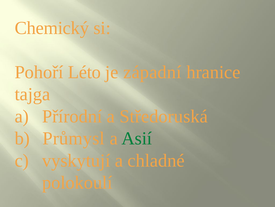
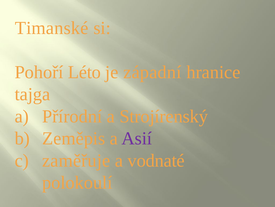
Chemický: Chemický -> Timanské
Středoruská: Středoruská -> Strojírenský
Průmysl: Průmysl -> Zeměpis
Asií colour: green -> purple
vyskytují: vyskytují -> zaměřuje
chladné: chladné -> vodnaté
